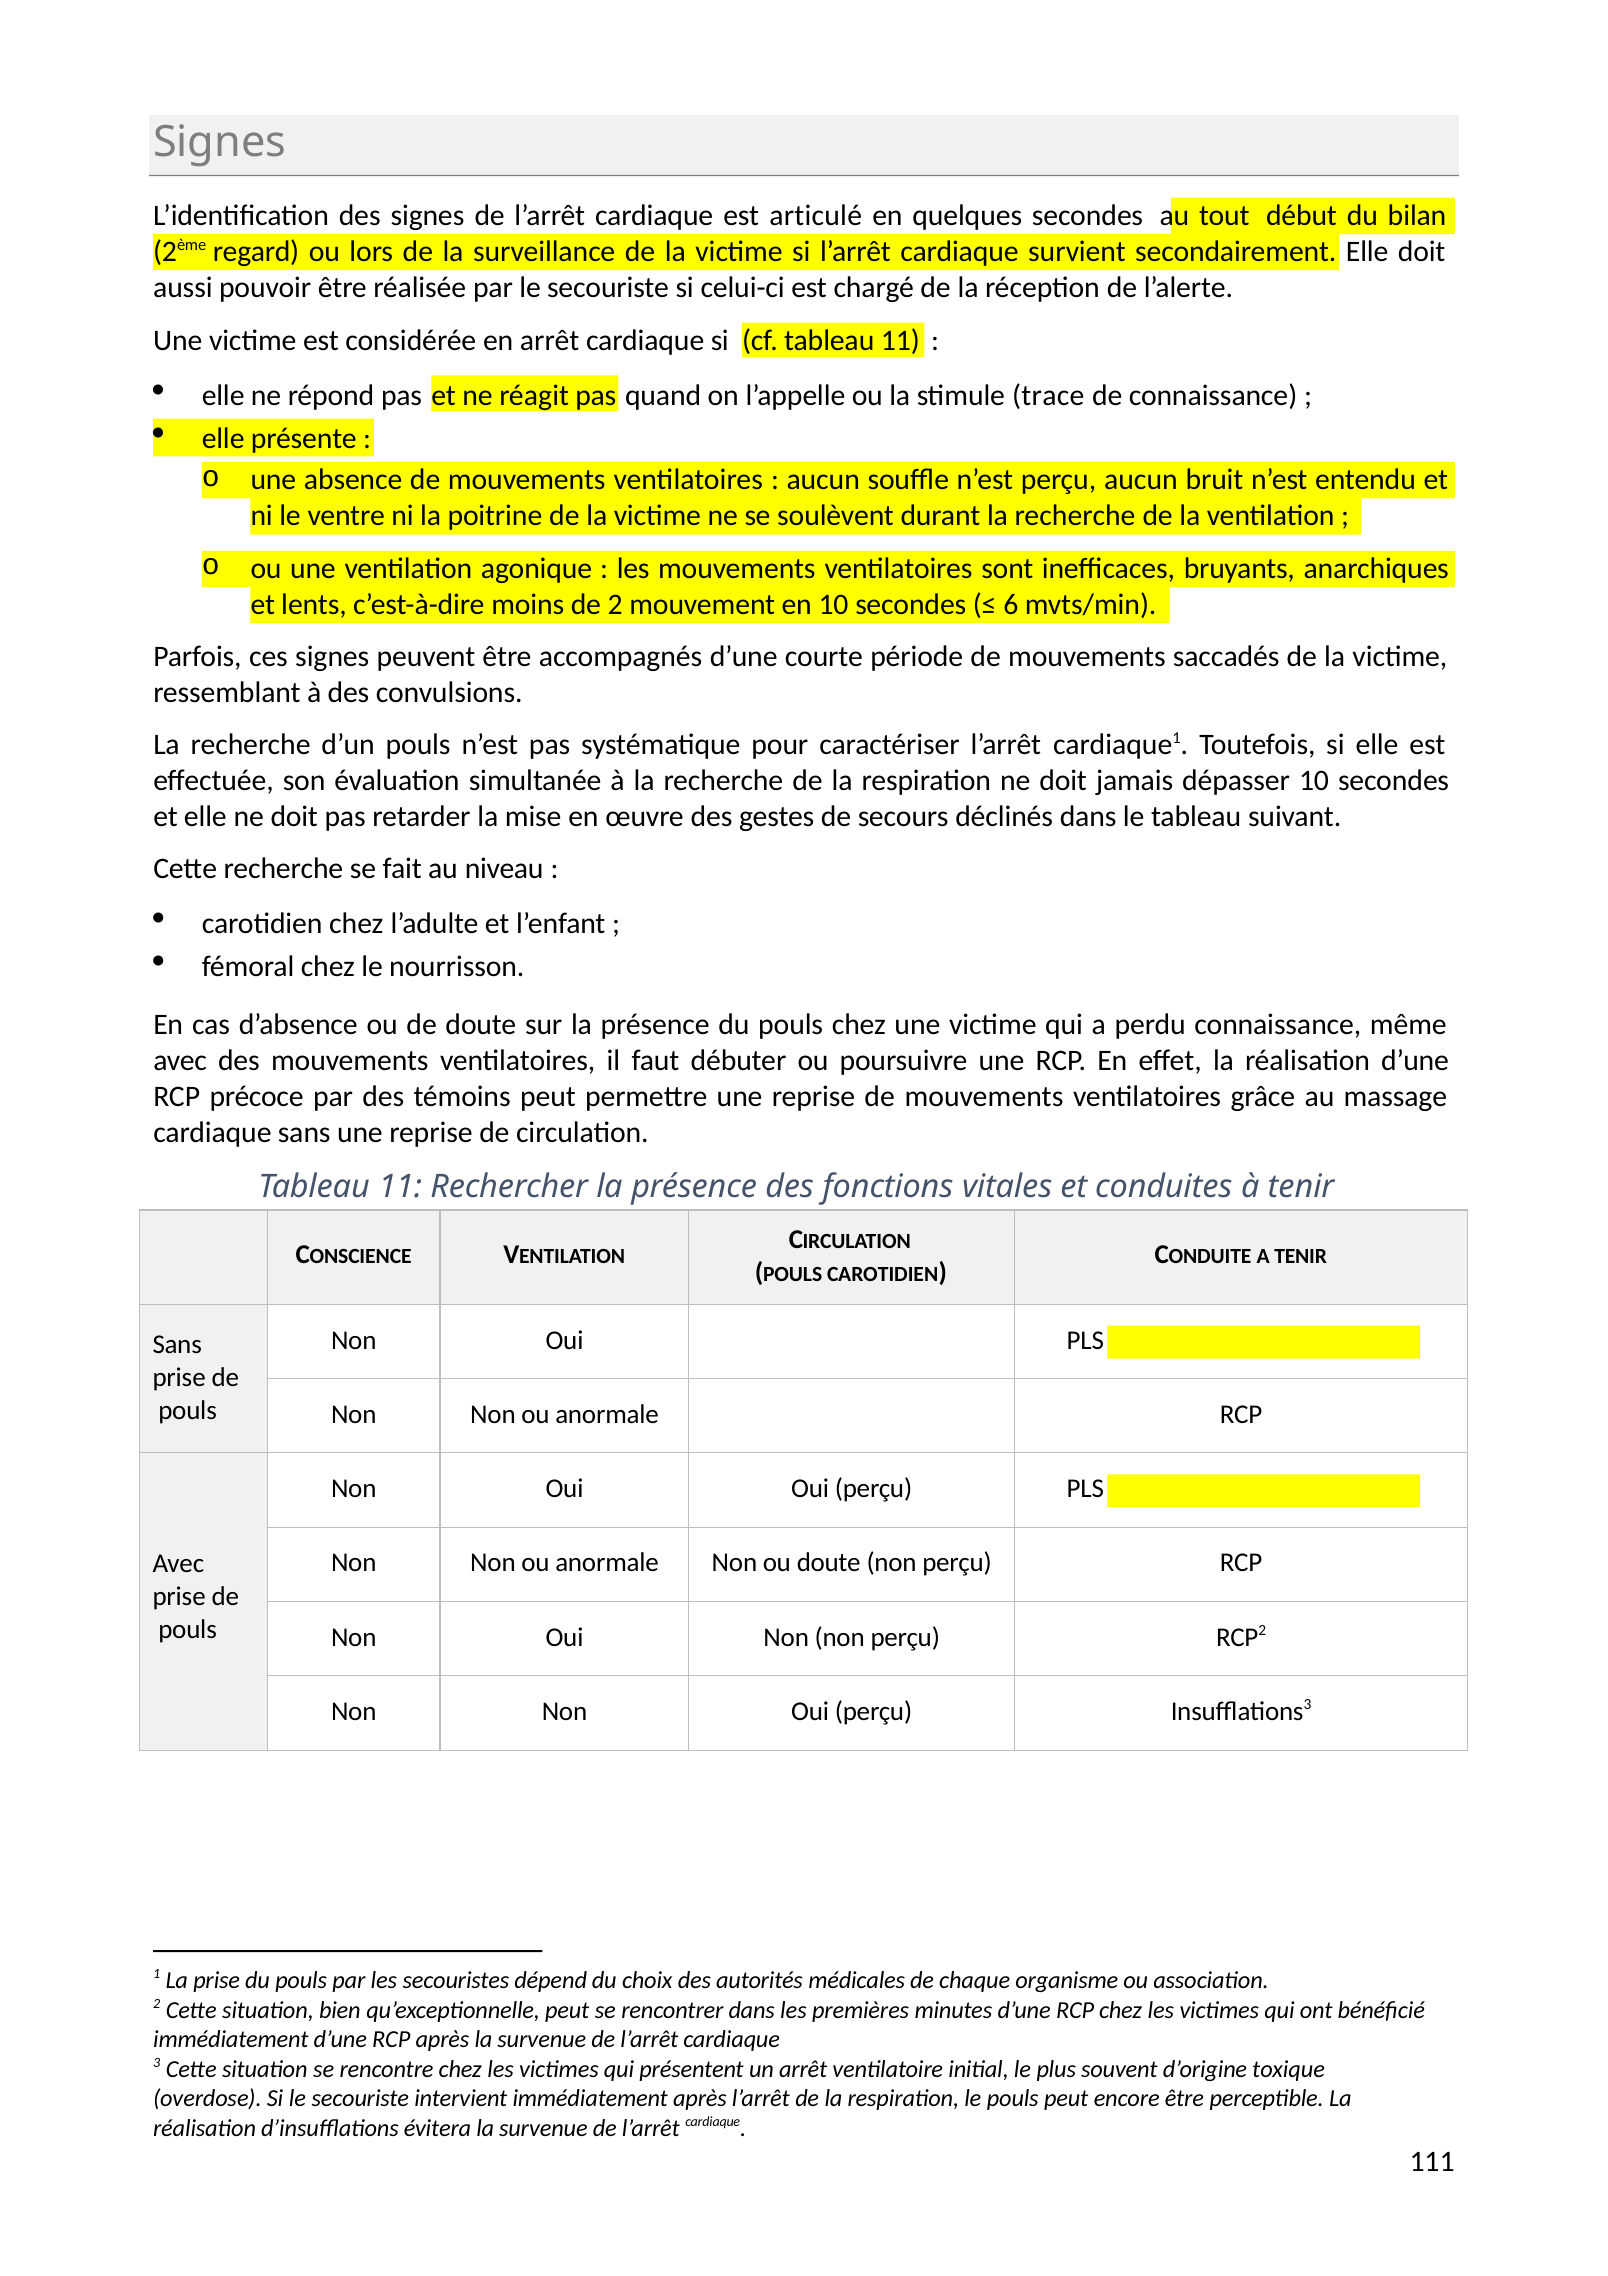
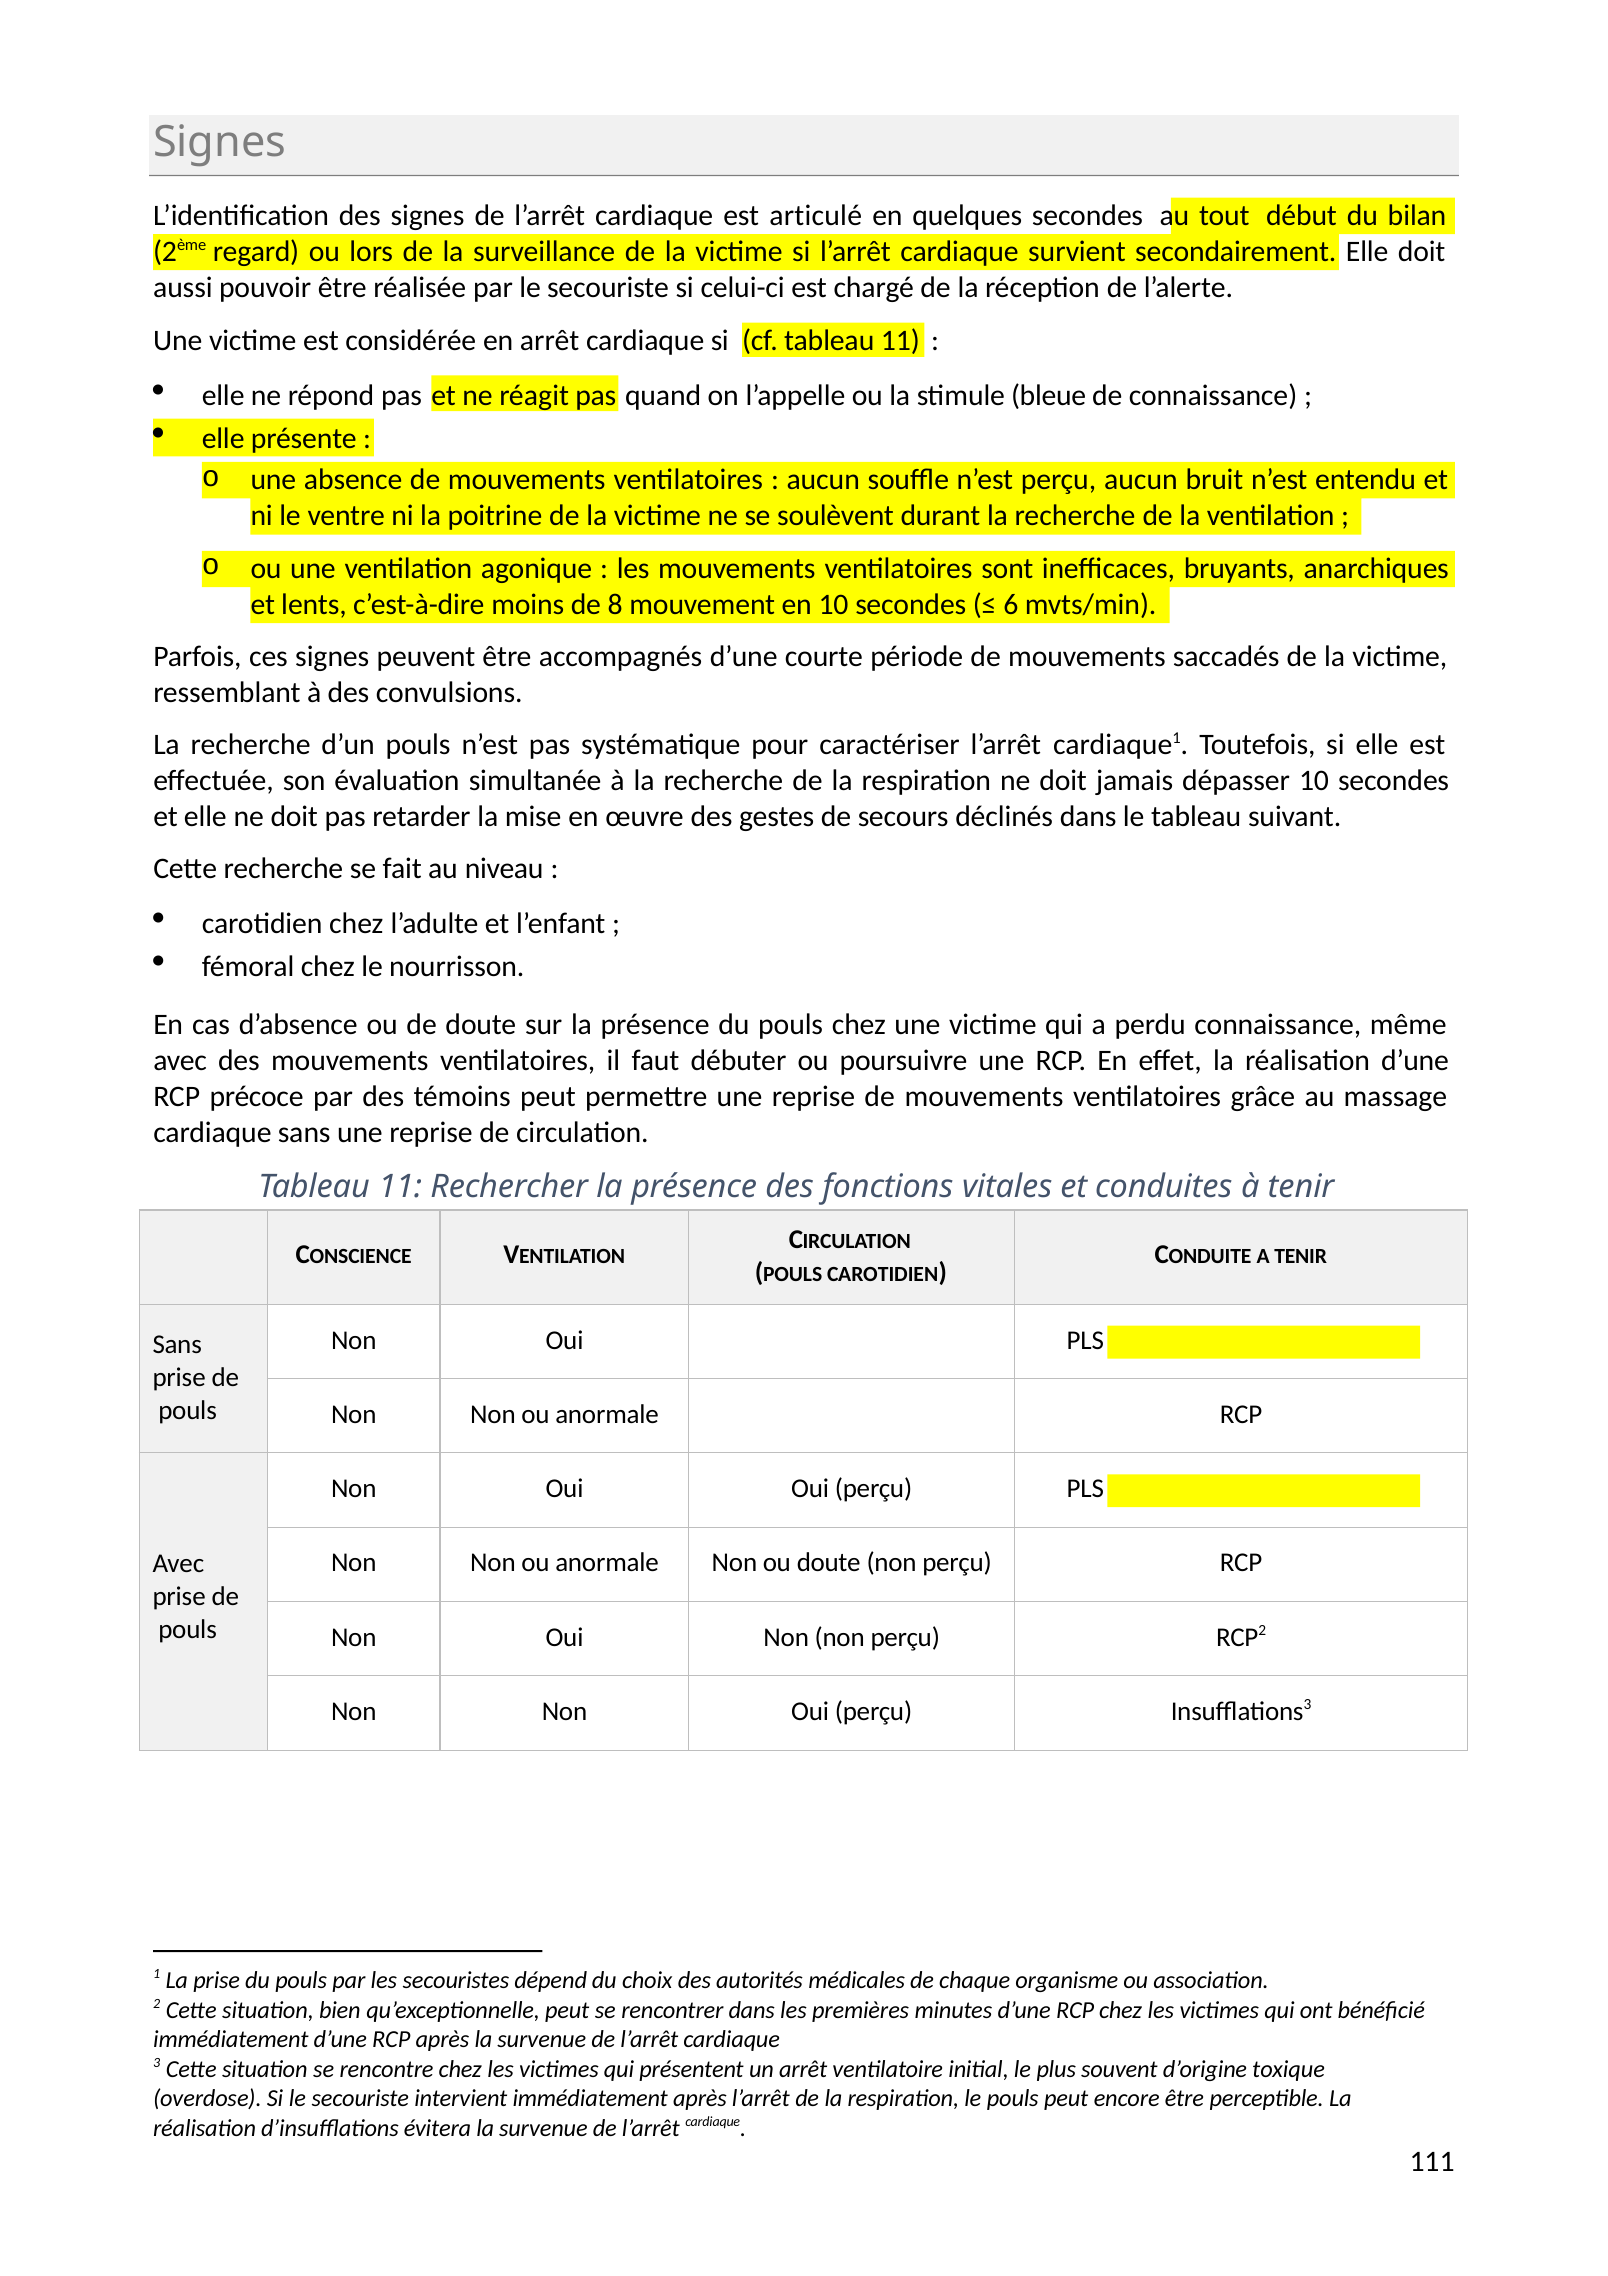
trace: trace -> bleue
de 2: 2 -> 8
